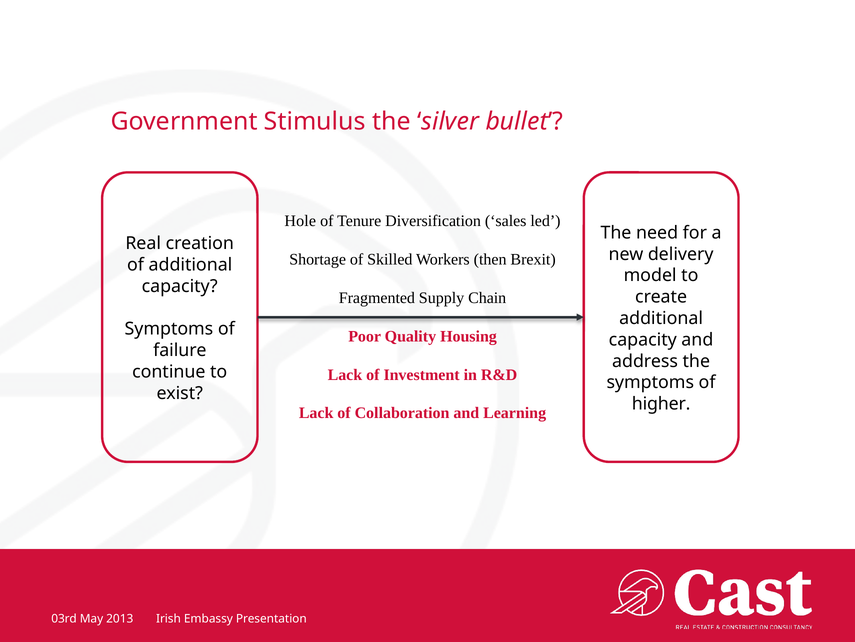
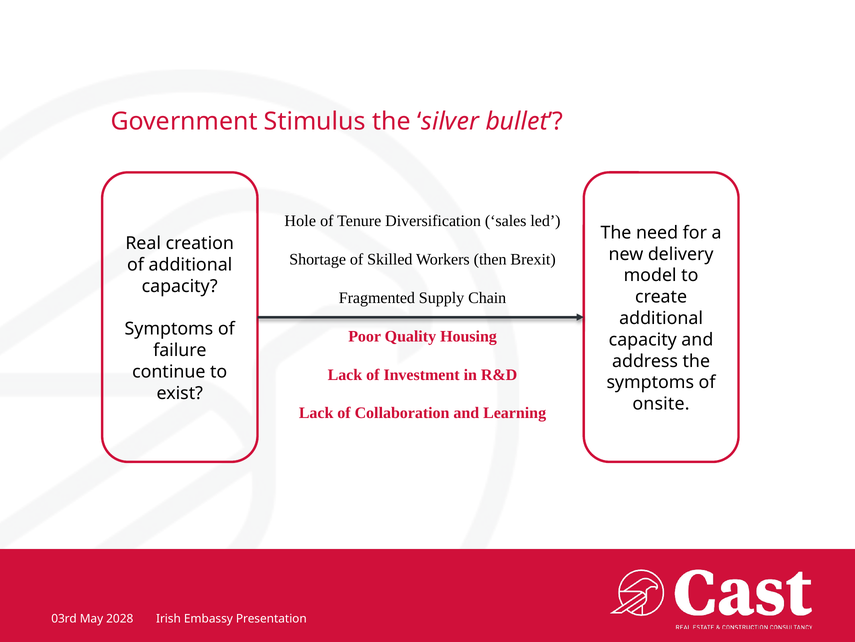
higher: higher -> onsite
2013: 2013 -> 2028
